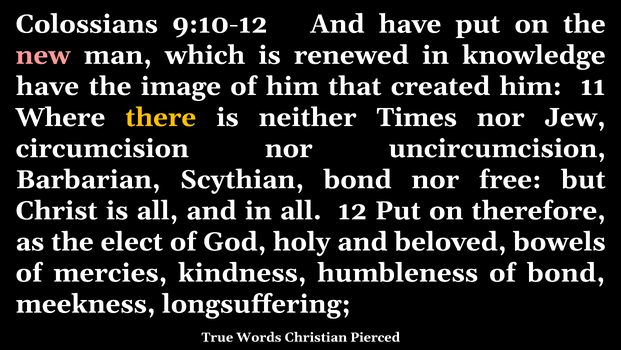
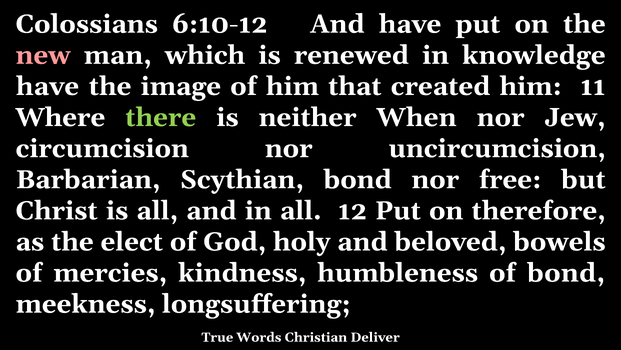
9:10-12: 9:10-12 -> 6:10-12
there colour: yellow -> light green
Times: Times -> When
Pierced: Pierced -> Deliver
